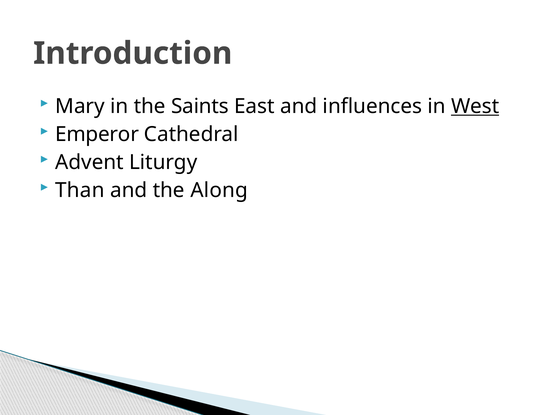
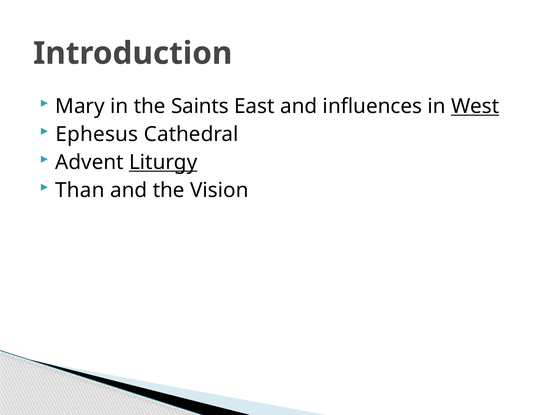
Emperor: Emperor -> Ephesus
Liturgy underline: none -> present
Along: Along -> Vision
